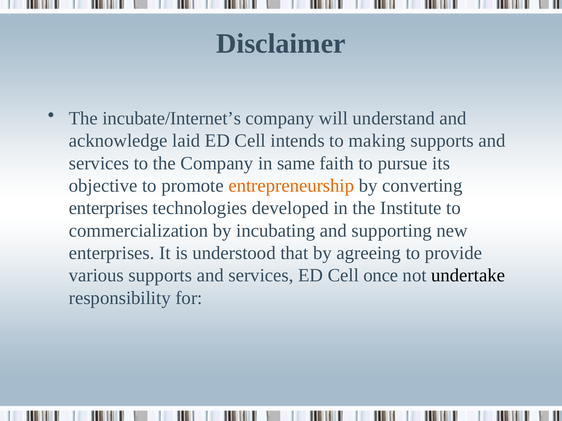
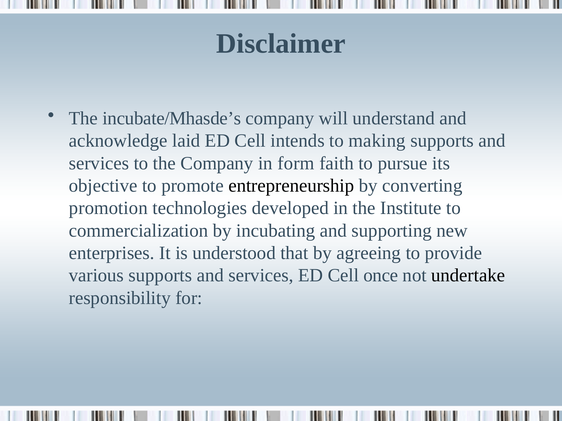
incubate/Internet’s: incubate/Internet’s -> incubate/Mhasde’s
same: same -> form
entrepreneurship colour: orange -> black
enterprises at (108, 208): enterprises -> promotion
